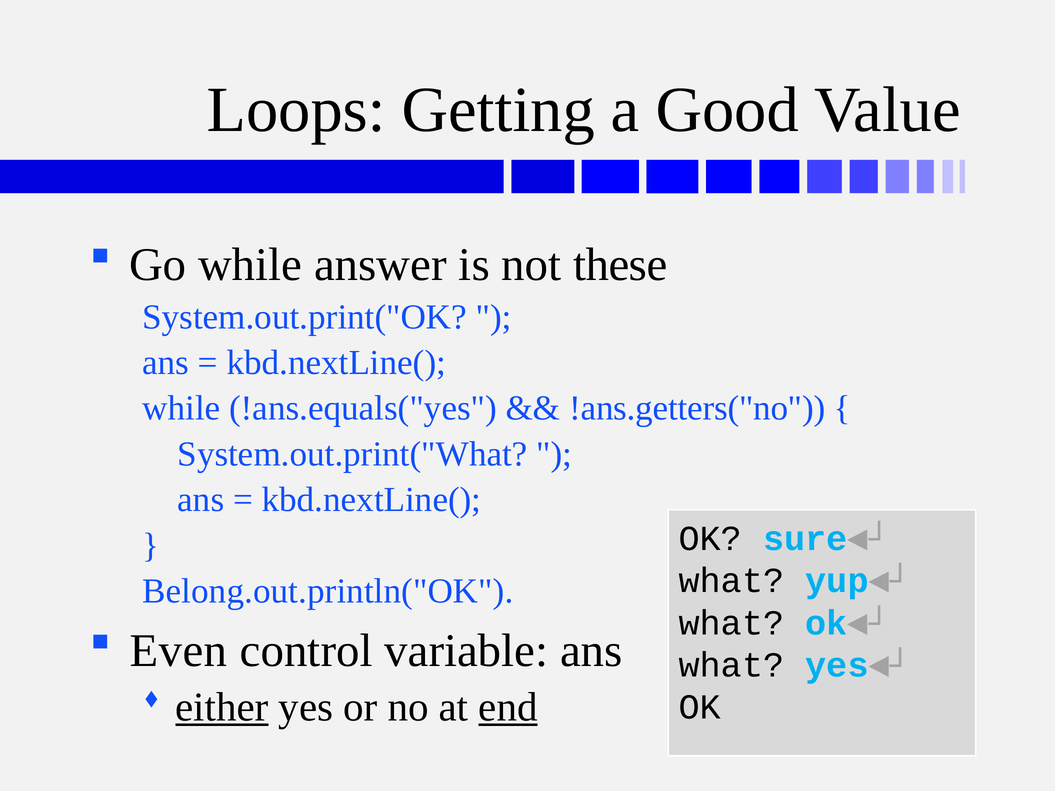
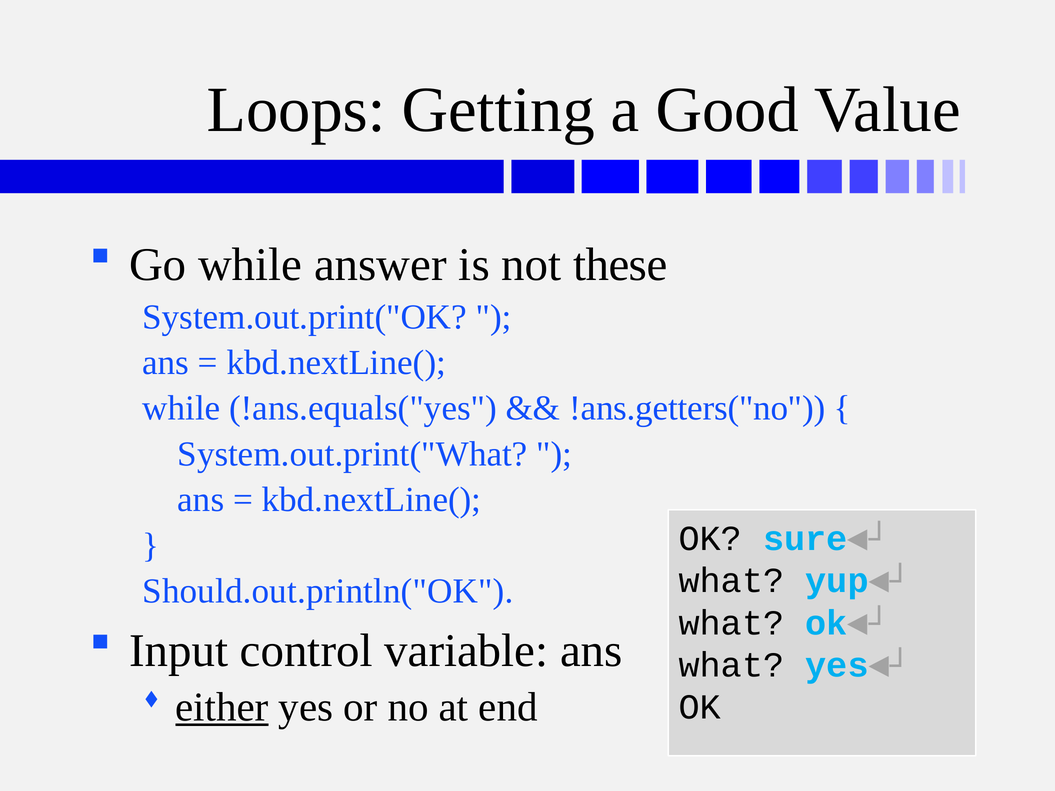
Belong.out.println("OK: Belong.out.println("OK -> Should.out.println("OK
Even: Even -> Input
end underline: present -> none
